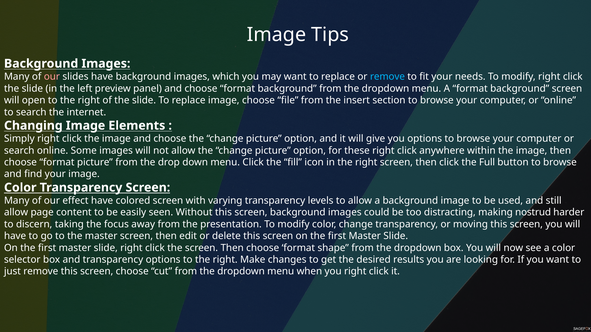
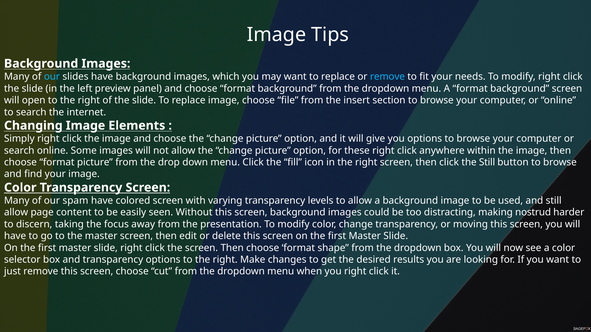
our at (52, 77) colour: pink -> light blue
the Full: Full -> Still
effect: effect -> spam
